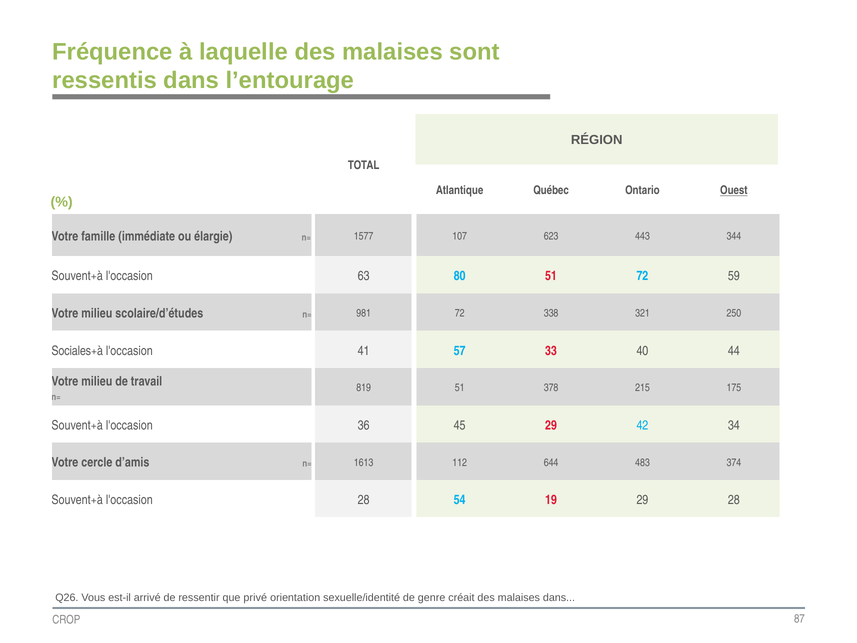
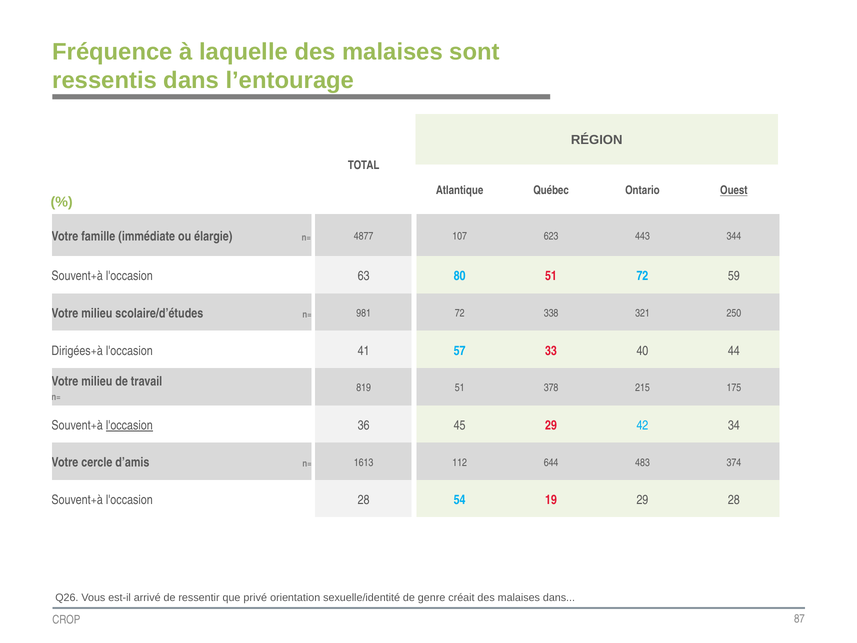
1577: 1577 -> 4877
Sociales+à: Sociales+à -> Dirigées+à
l'occasion at (129, 425) underline: none -> present
